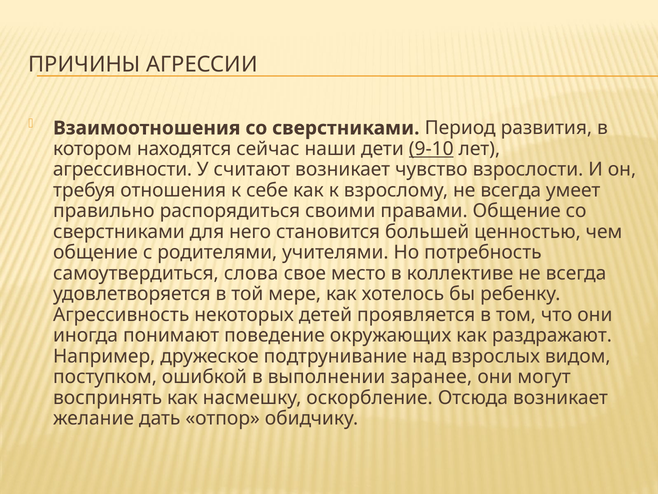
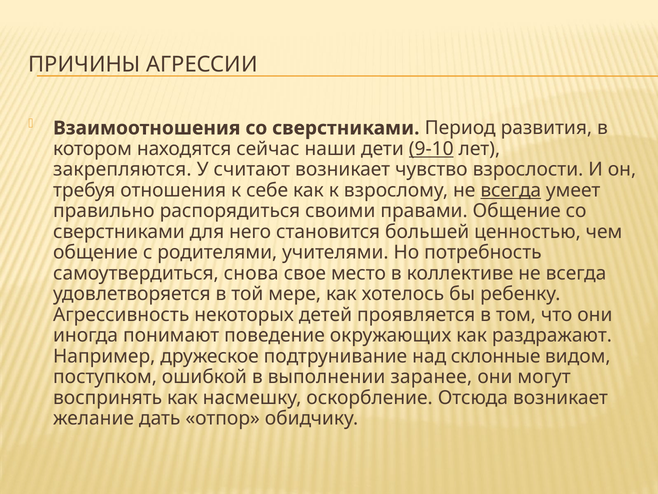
агрессивности: агрессивности -> закрепляются
всегда at (511, 190) underline: none -> present
слова: слова -> снова
взрослых: взрослых -> склонные
